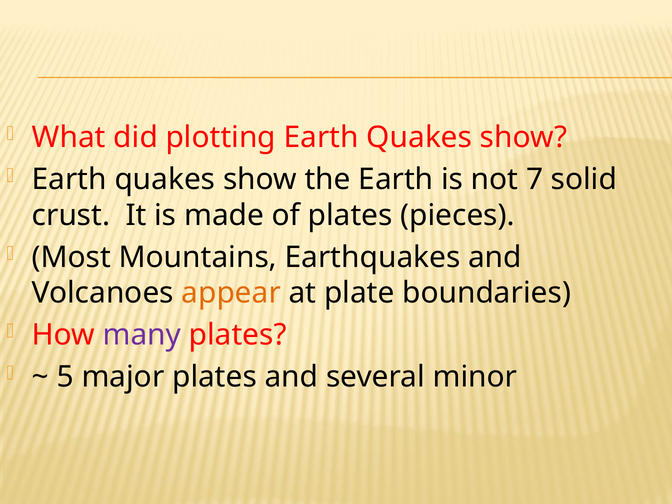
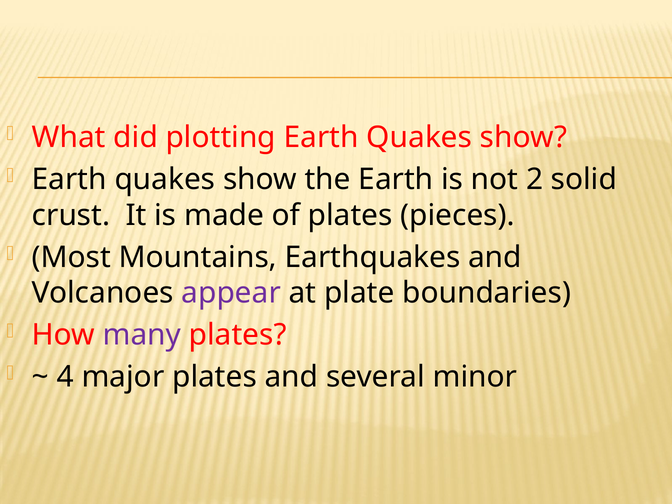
7: 7 -> 2
appear colour: orange -> purple
5: 5 -> 4
